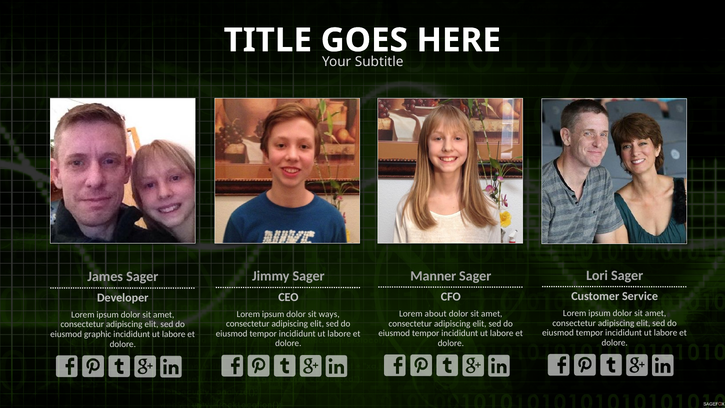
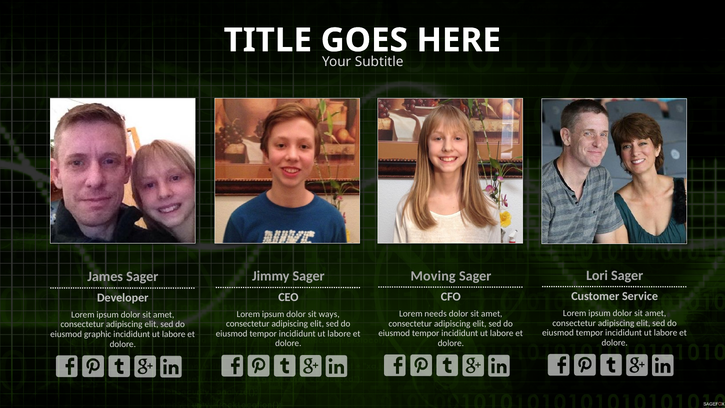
Manner: Manner -> Moving
about: about -> needs
